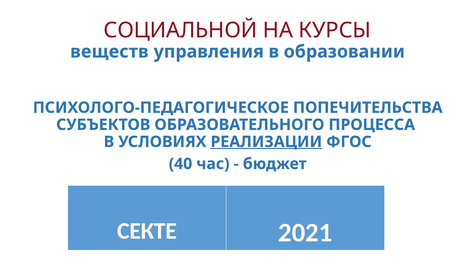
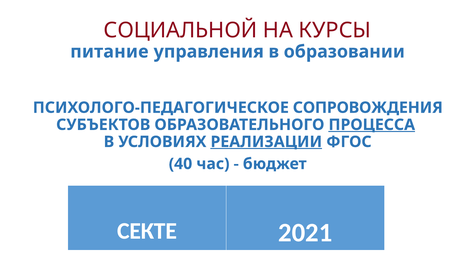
веществ: веществ -> питание
ПОПЕЧИТЕЛЬСТВА: ПОПЕЧИТЕЛЬСТВА -> СОПРОВОЖДЕНИЯ
ПРОЦЕССА underline: none -> present
